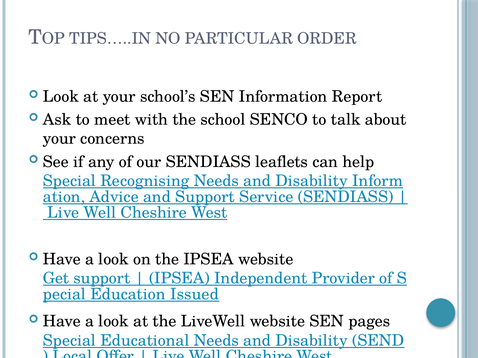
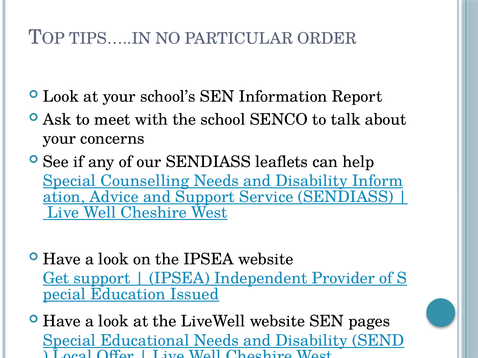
Recognising: Recognising -> Counselling
